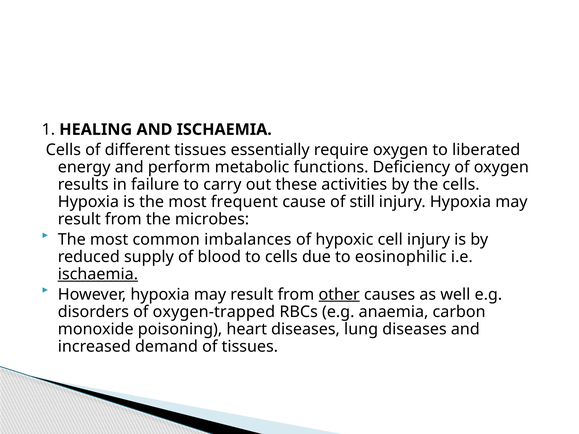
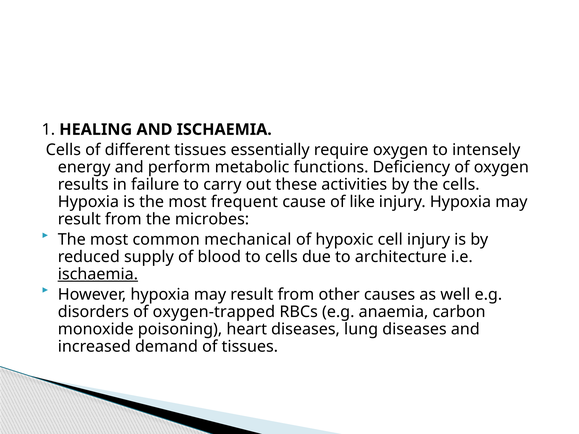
liberated: liberated -> intensely
still: still -> like
imbalances: imbalances -> mechanical
eosinophilic: eosinophilic -> architecture
other underline: present -> none
